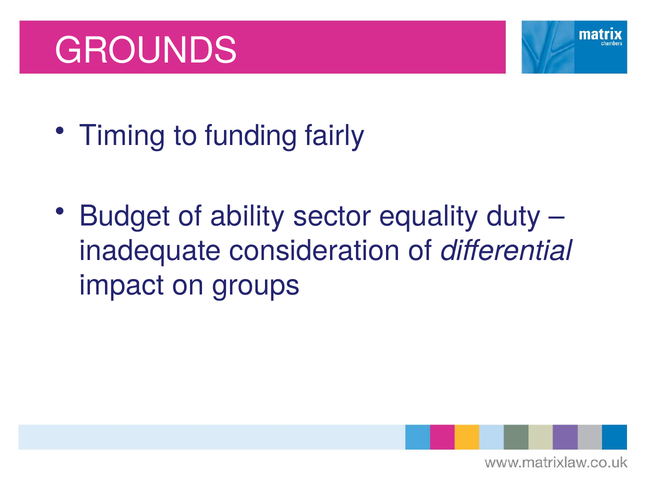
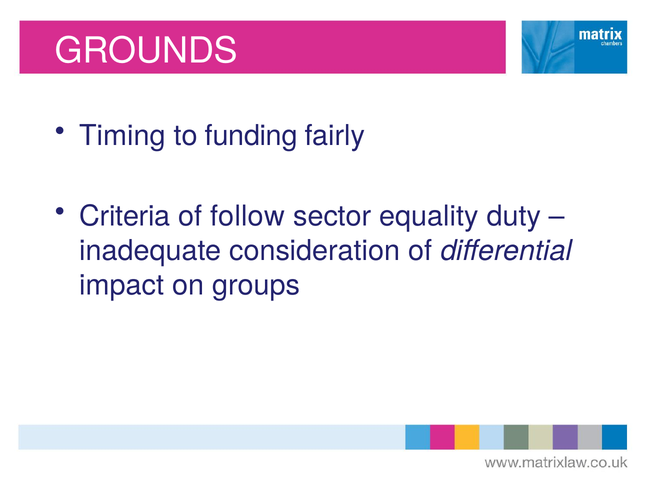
Budget: Budget -> Criteria
ability: ability -> follow
